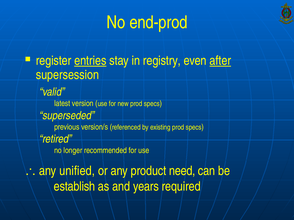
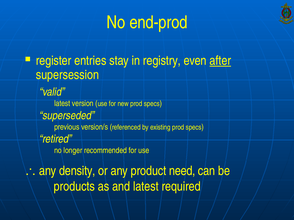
entries underline: present -> none
unified: unified -> density
establish: establish -> products
and years: years -> latest
